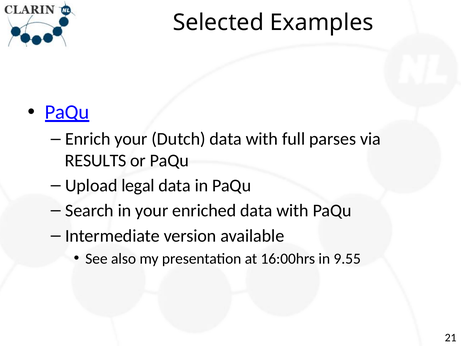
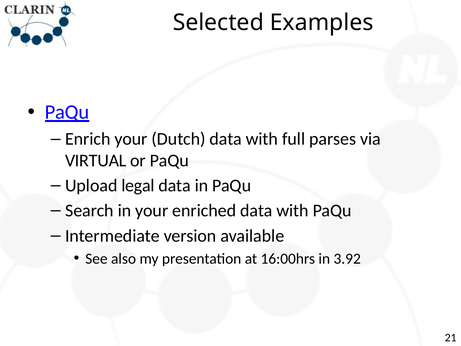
RESULTS: RESULTS -> VIRTUAL
9.55: 9.55 -> 3.92
